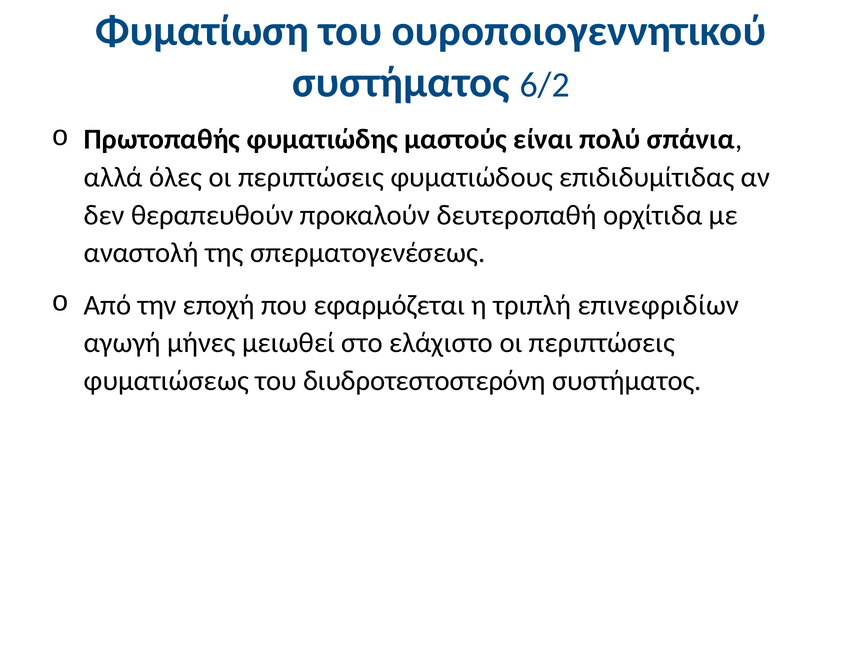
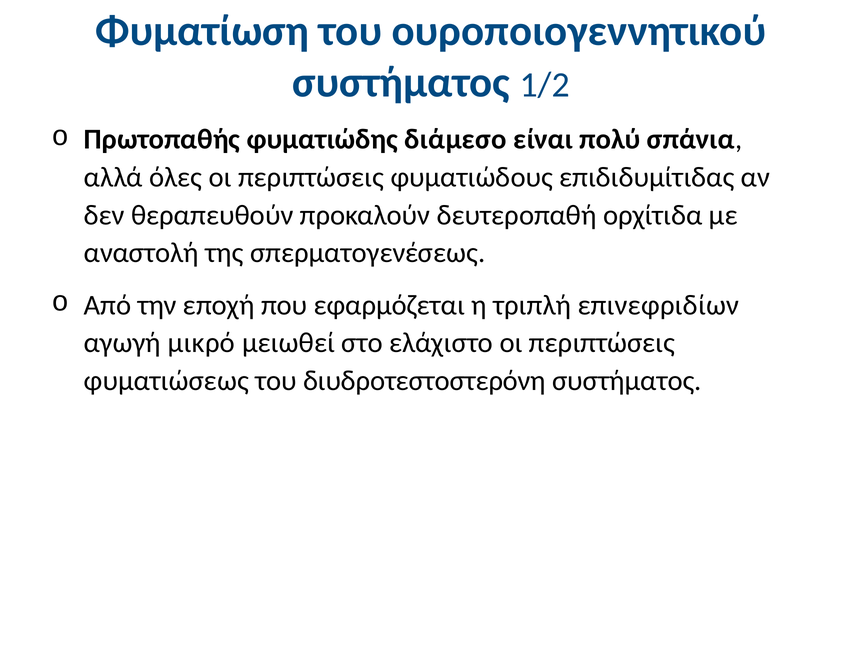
6/2: 6/2 -> 1/2
μαστούς: μαστούς -> διάμεσο
μήνες: μήνες -> μικρό
